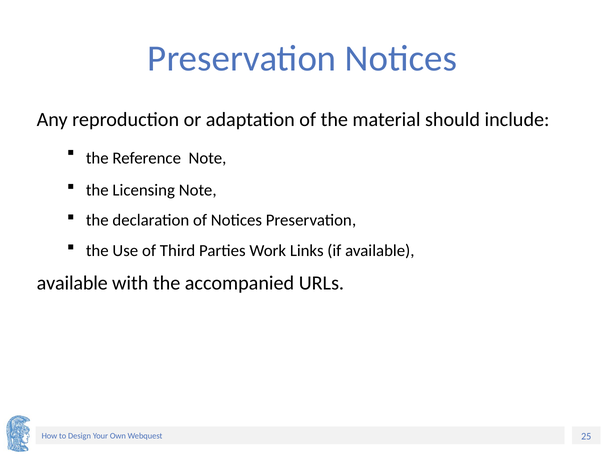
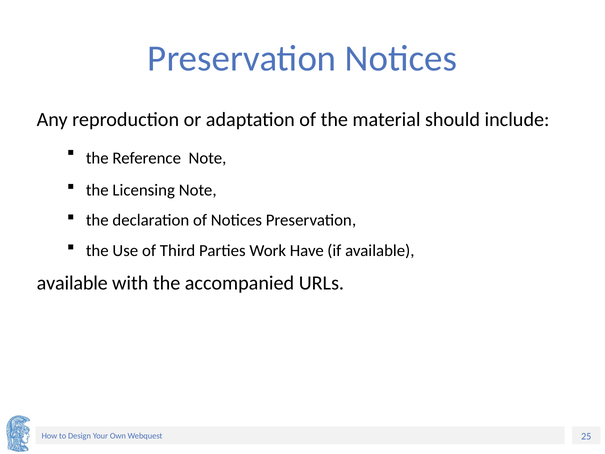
Links: Links -> Have
